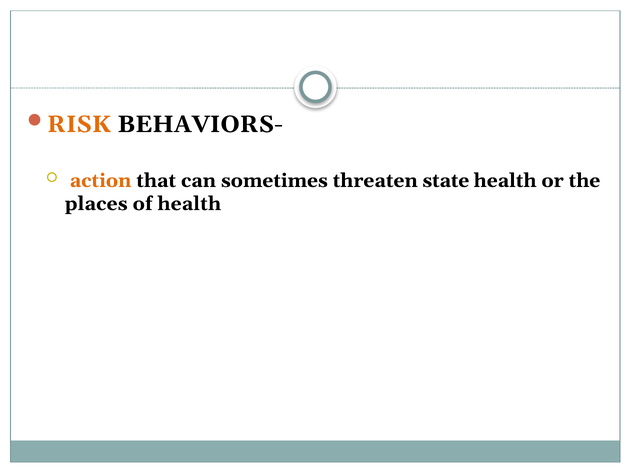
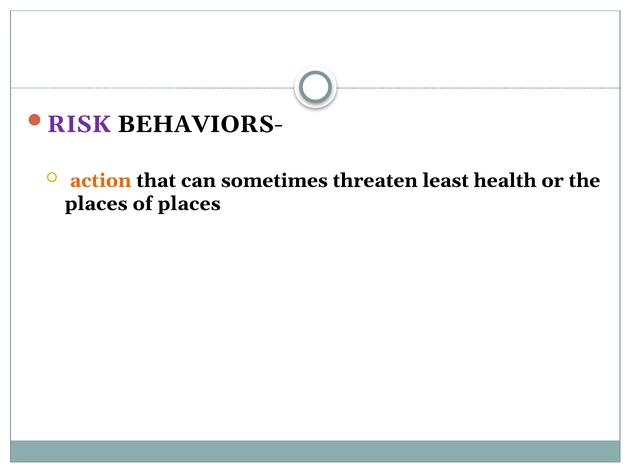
RISK colour: orange -> purple
state: state -> least
of health: health -> places
